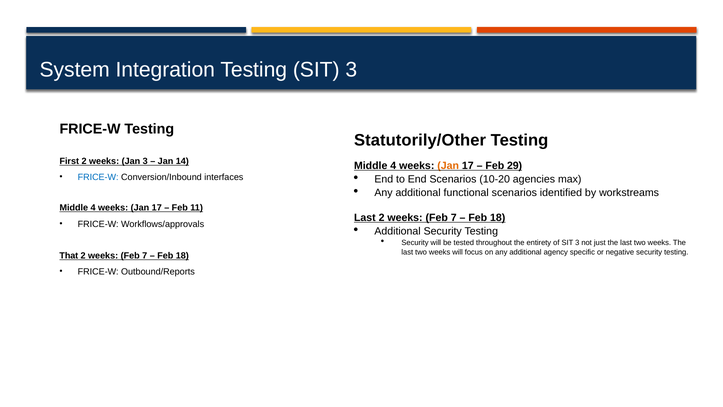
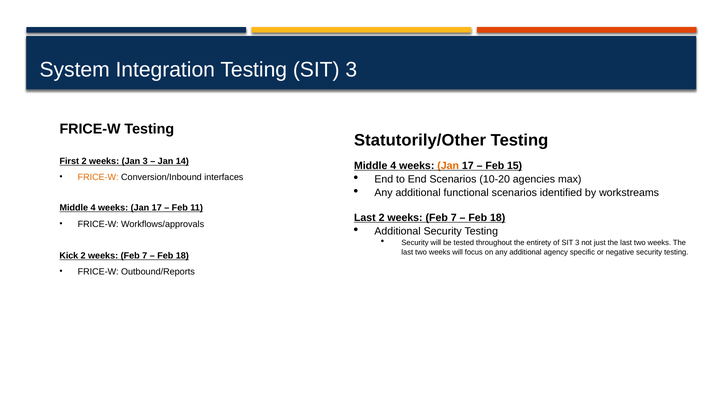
29: 29 -> 15
FRICE-W at (98, 177) colour: blue -> orange
That: That -> Kick
